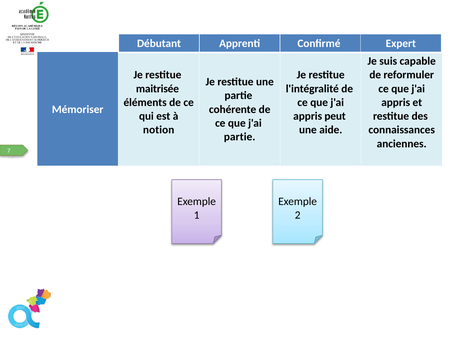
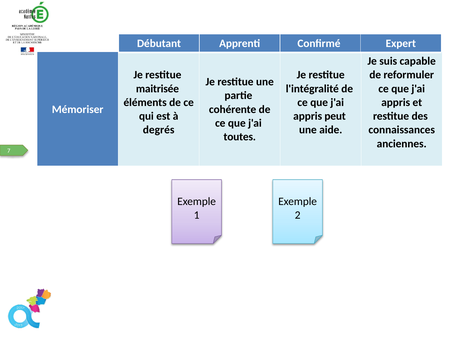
notion: notion -> degrés
partie at (240, 137): partie -> toutes
